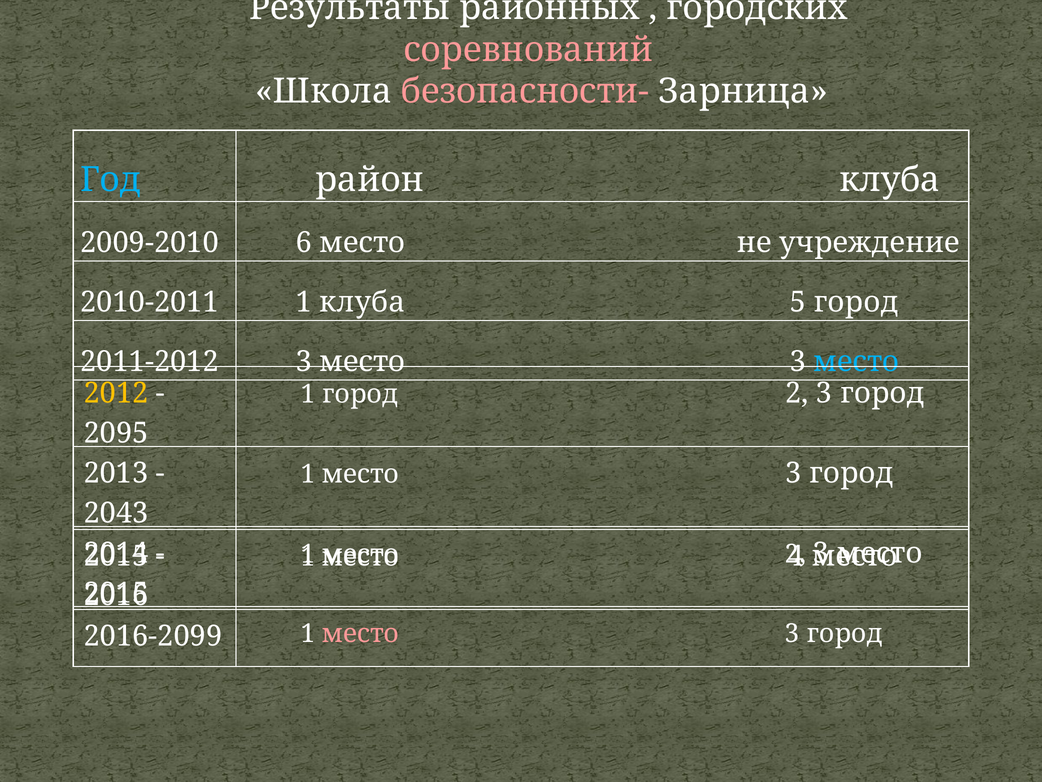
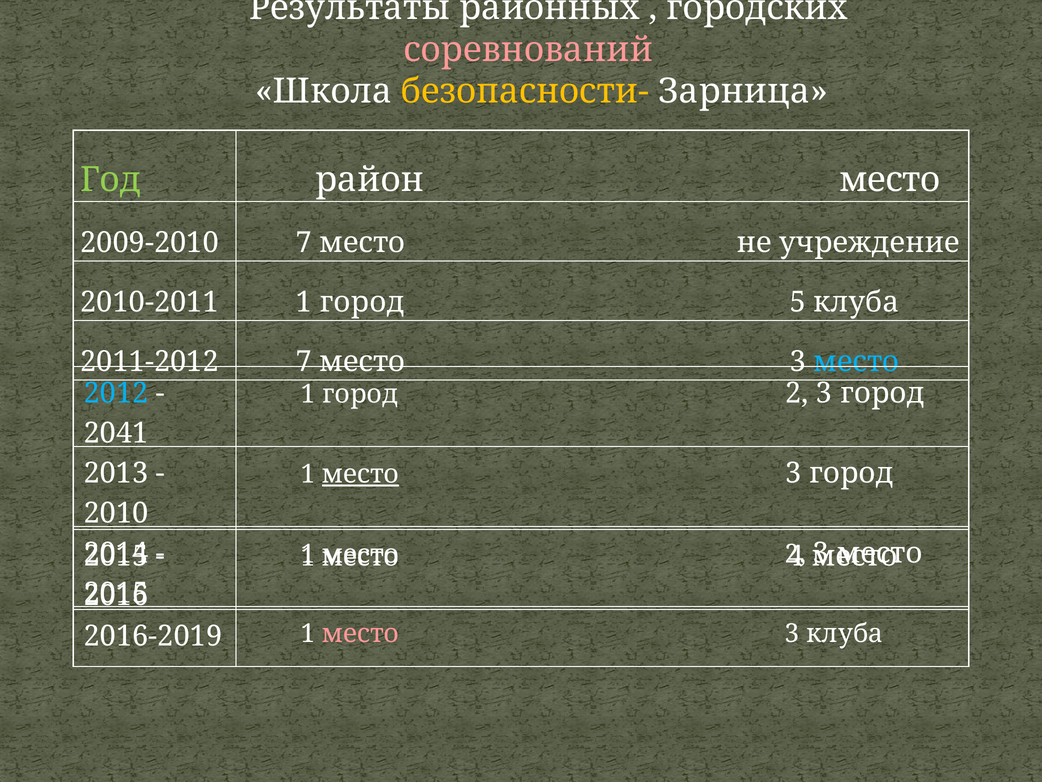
безопасности- colour: pink -> yellow
Год colour: light blue -> light green
район клуба: клуба -> место
2009-2010 6: 6 -> 7
2010-2011 1 клуба: клуба -> город
5 город: город -> клуба
2011-2012 3: 3 -> 7
2012 colour: yellow -> light blue
2095: 2095 -> 2041
место at (360, 474) underline: none -> present
2043: 2043 -> 2010
2016-2099: 2016-2099 -> 2016-2019
город at (845, 633): город -> клуба
